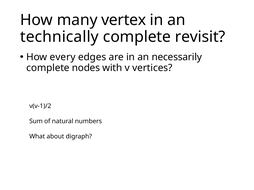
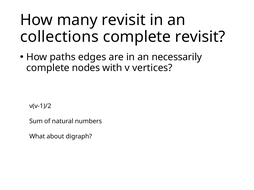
many vertex: vertex -> revisit
technically: technically -> collections
every: every -> paths
